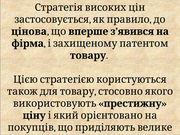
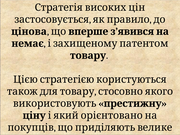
фірма: фірма -> немає
